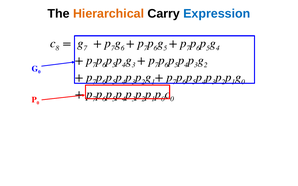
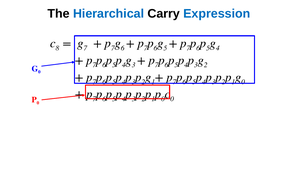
Hierarchical colour: orange -> blue
